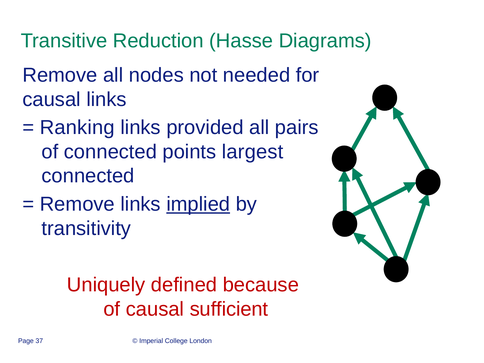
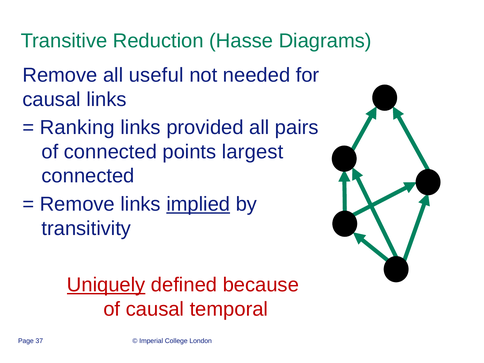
nodes: nodes -> useful
Uniquely underline: none -> present
sufficient: sufficient -> temporal
